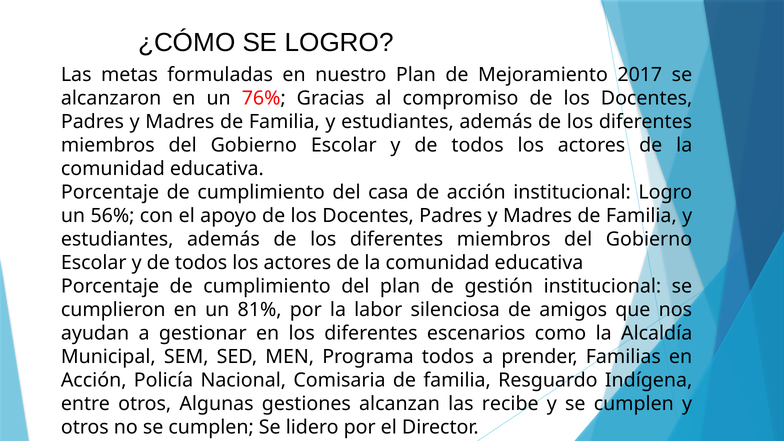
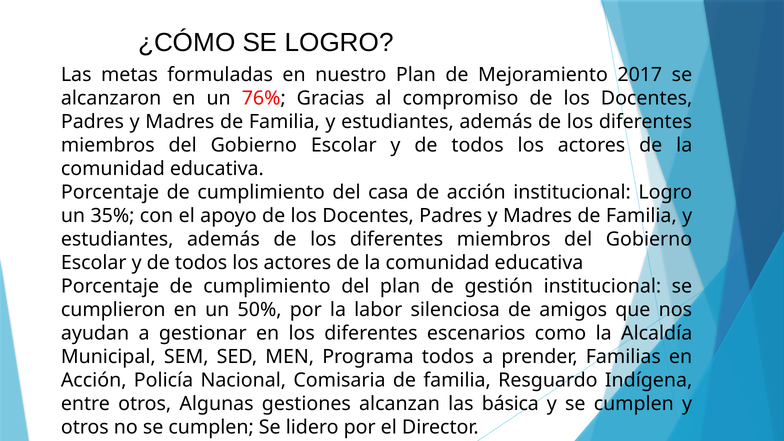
56%: 56% -> 35%
81%: 81% -> 50%
recibe: recibe -> básica
